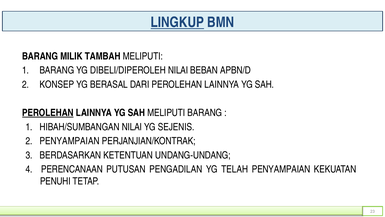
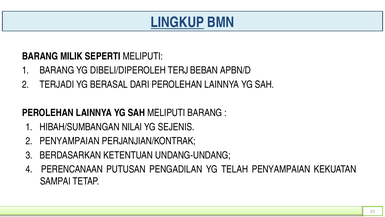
TAMBAH: TAMBAH -> SEPERTI
DIBELI/DIPEROLEH NILAI: NILAI -> TERJ
KONSEP: KONSEP -> TERJADI
PEROLEHAN at (48, 113) underline: present -> none
PENUHI: PENUHI -> SAMPAI
